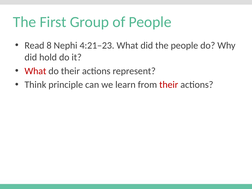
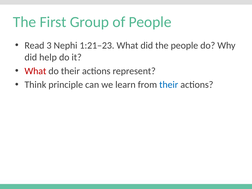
8: 8 -> 3
4:21–23: 4:21–23 -> 1:21–23
hold: hold -> help
their at (169, 85) colour: red -> blue
